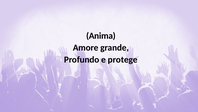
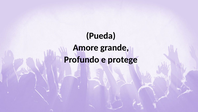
Anima: Anima -> Pueda
